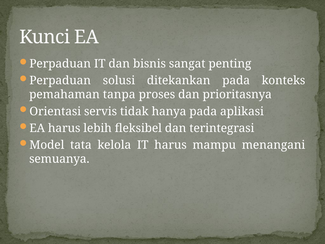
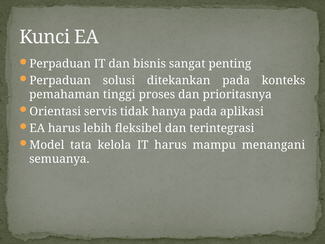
tanpa: tanpa -> tinggi
